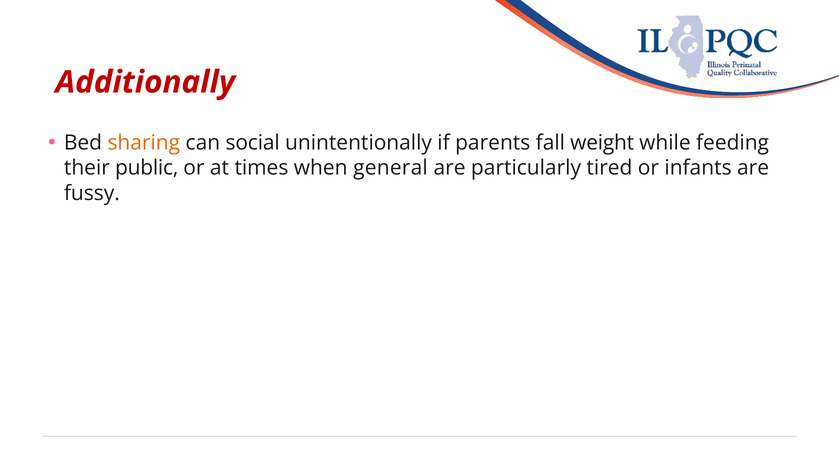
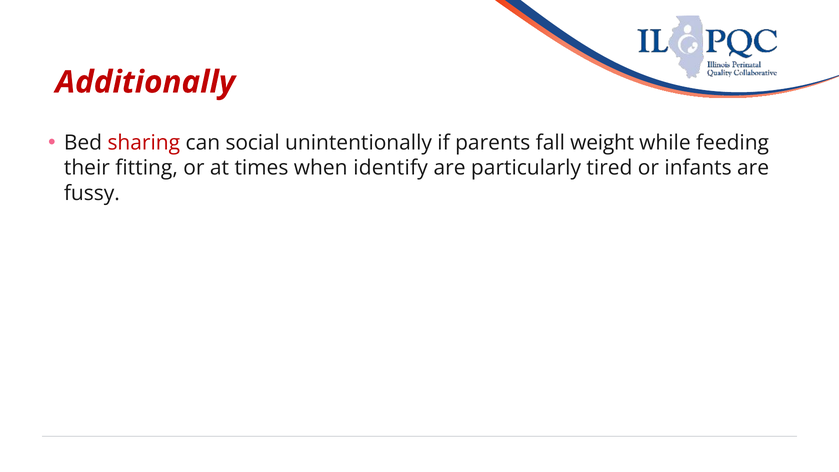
sharing colour: orange -> red
public: public -> fitting
general: general -> identify
